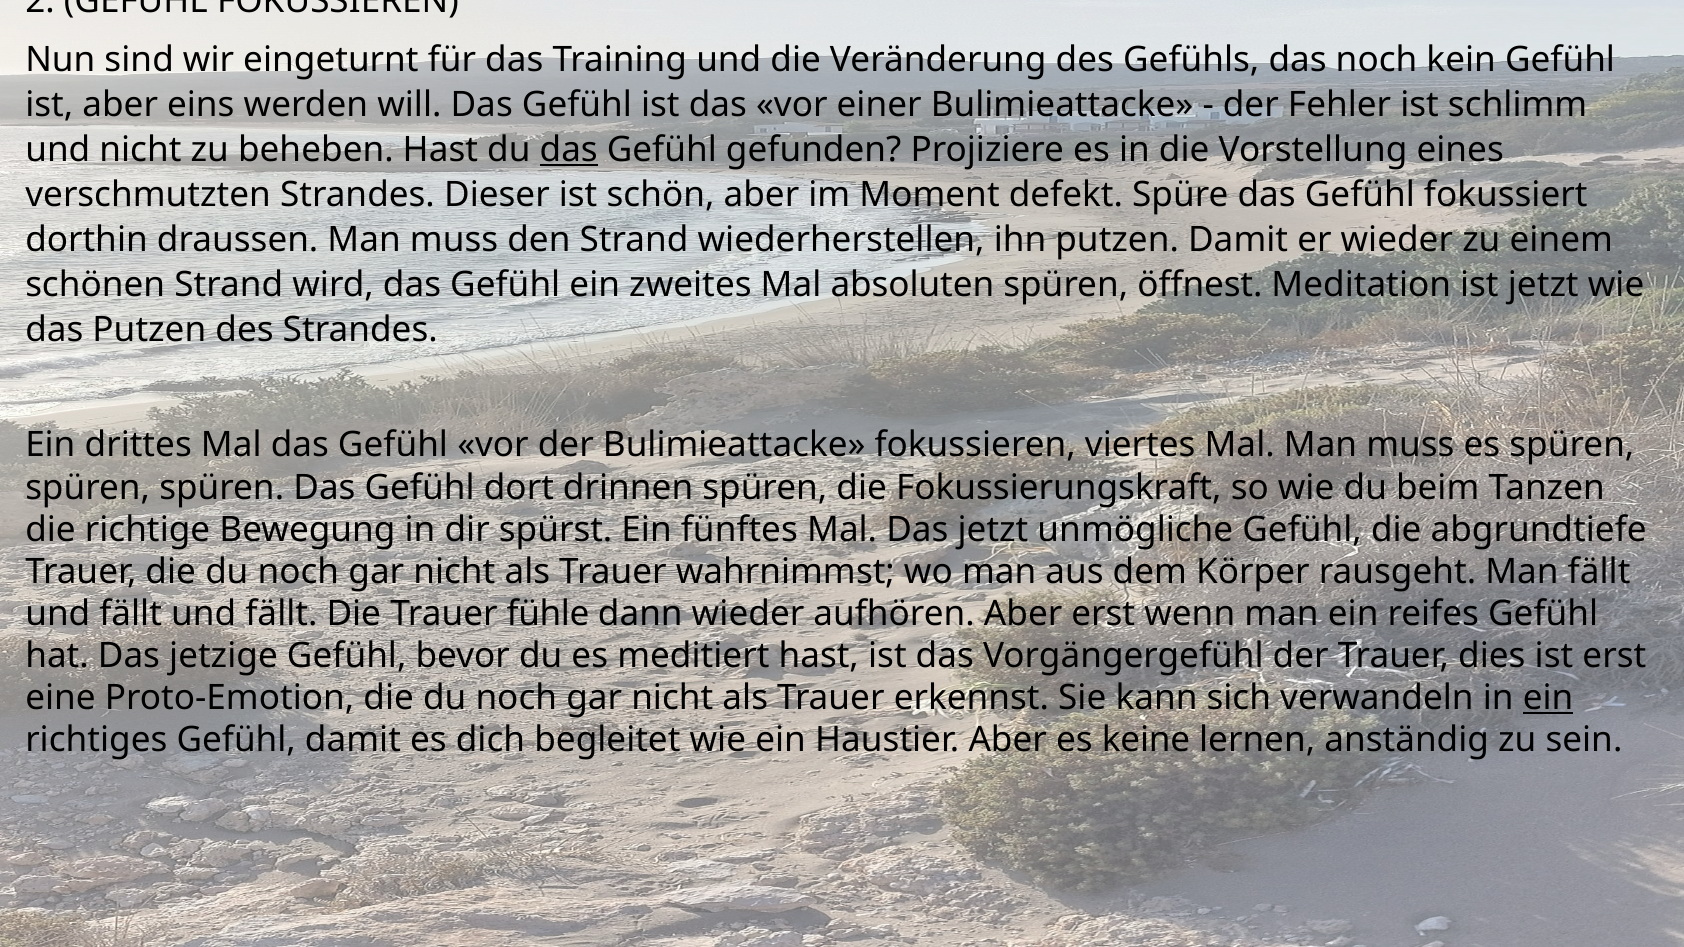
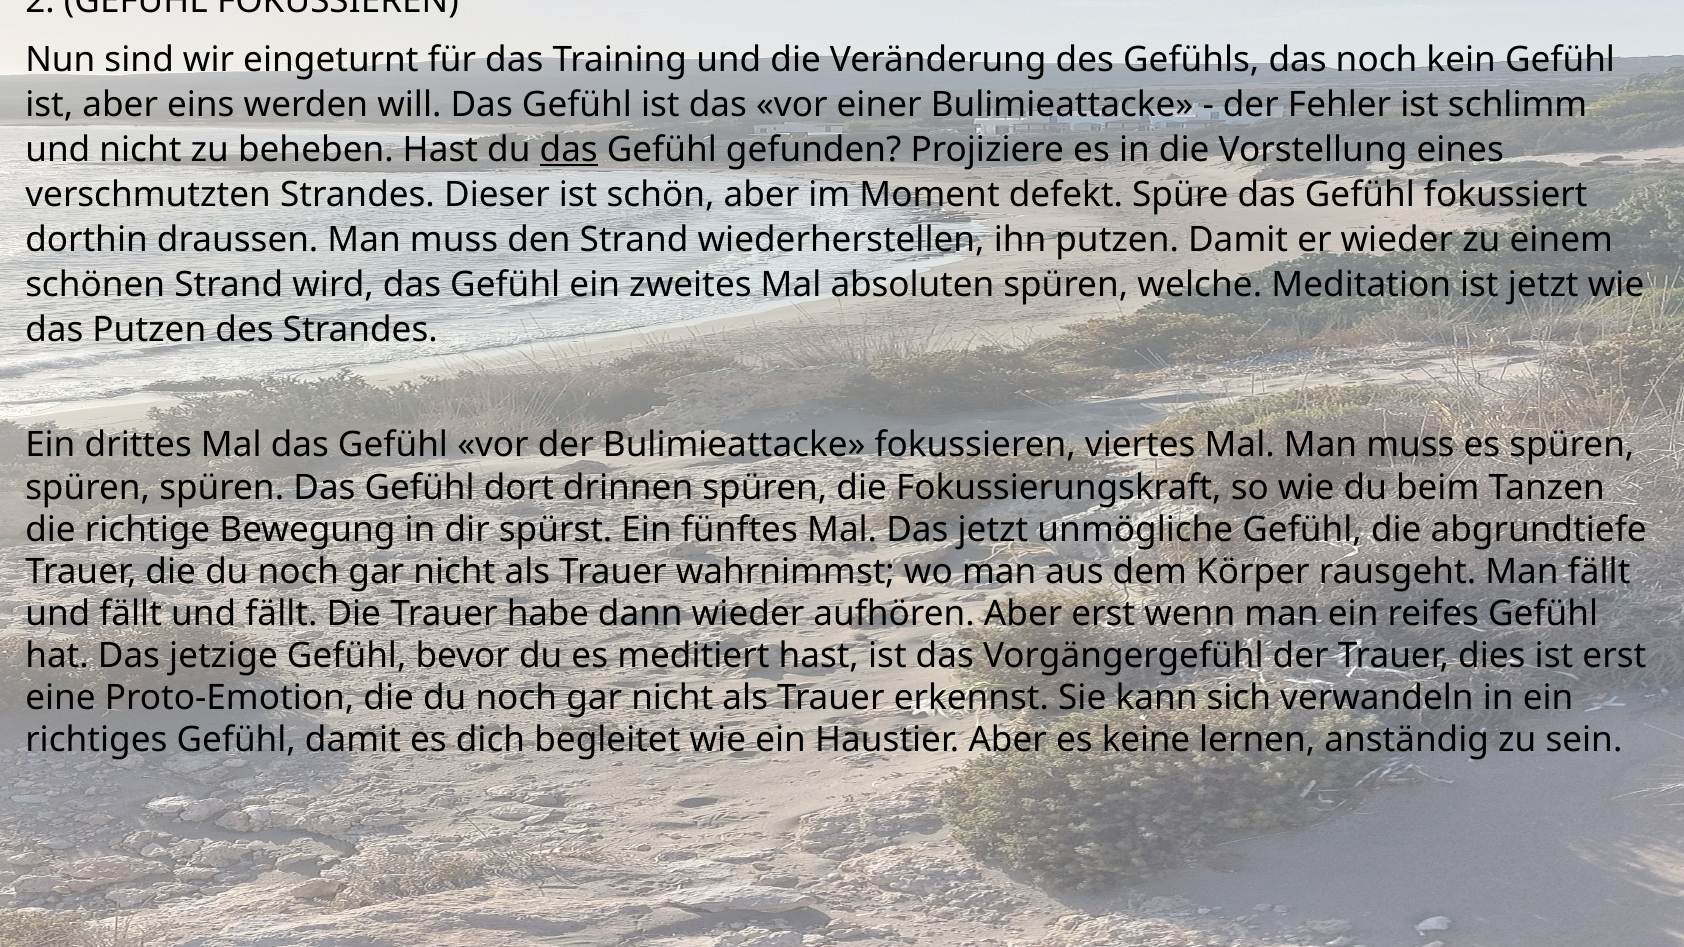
öffnest: öffnest -> welche
fühle: fühle -> habe
ein at (1548, 698) underline: present -> none
